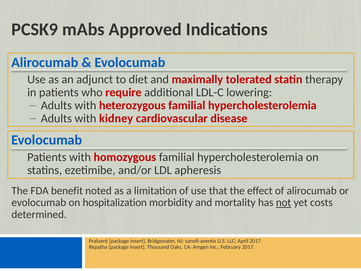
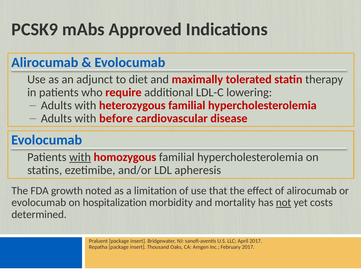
kidney: kidney -> before
with at (80, 157) underline: none -> present
benefit: benefit -> growth
